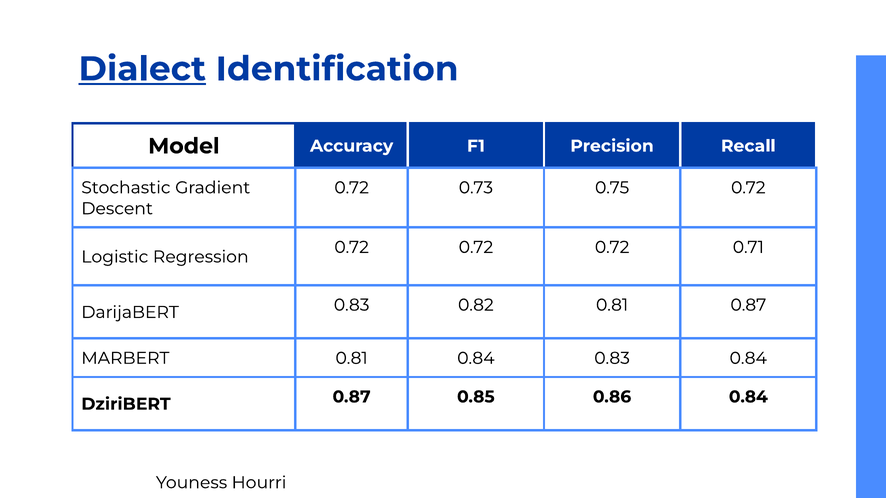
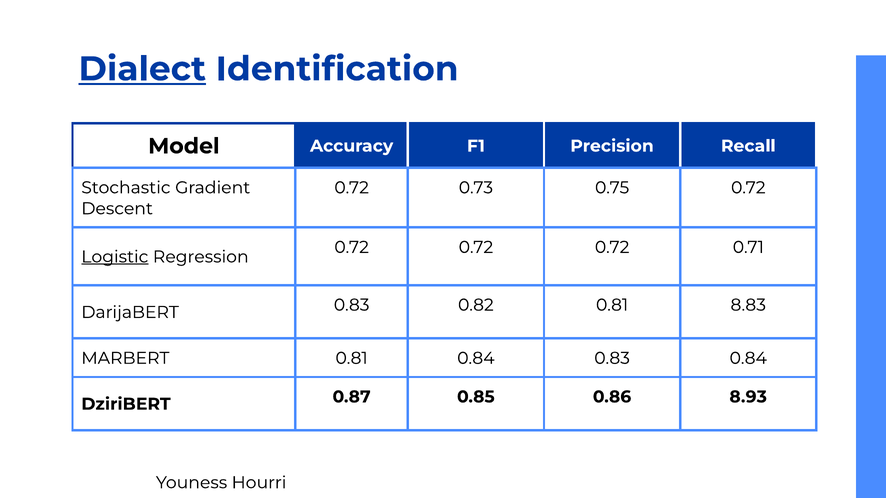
Logistic underline: none -> present
0.81 0.87: 0.87 -> 8.83
0.86 0.84: 0.84 -> 8.93
